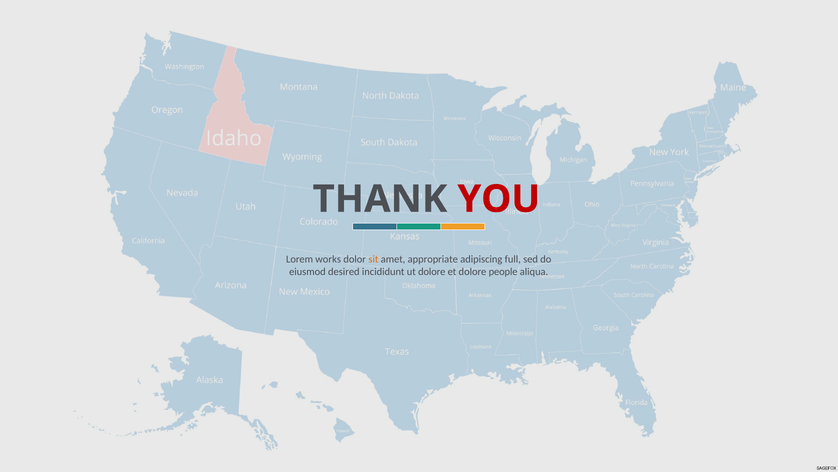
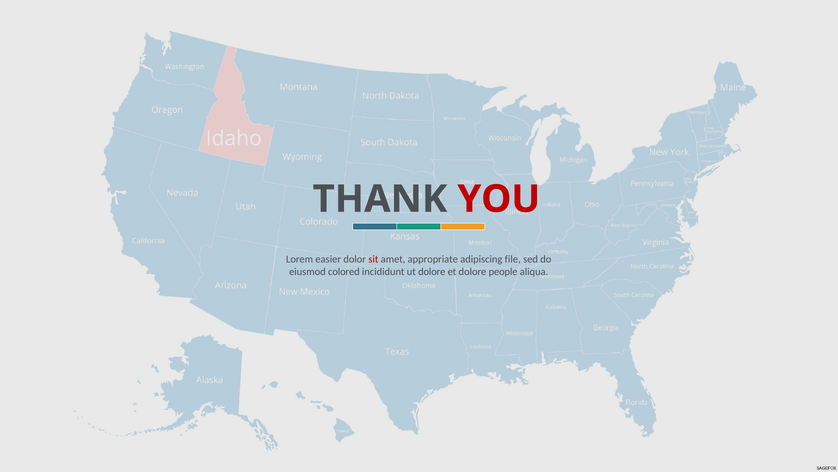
works: works -> easier
sit colour: orange -> red
full: full -> file
desired: desired -> colored
